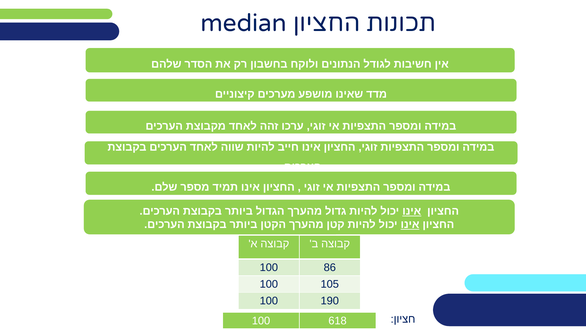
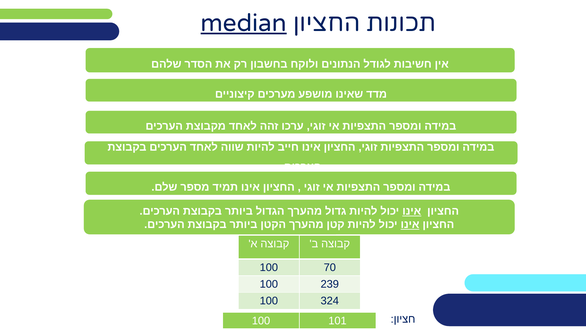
median underline: none -> present
86: 86 -> 70
105: 105 -> 239
190: 190 -> 324
618: 618 -> 101
